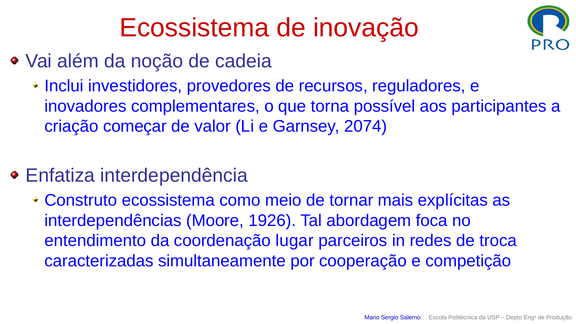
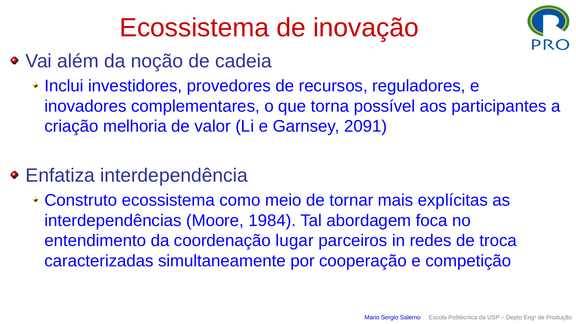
começar: começar -> melhoria
2074: 2074 -> 2091
1926: 1926 -> 1984
